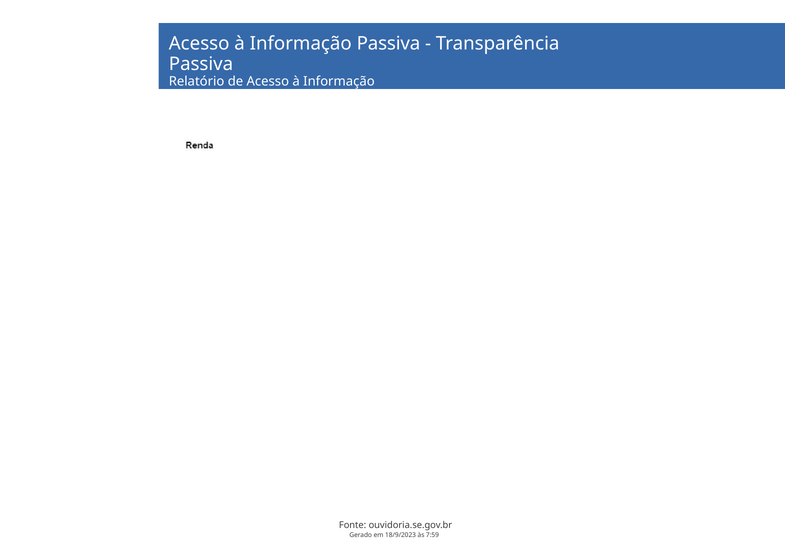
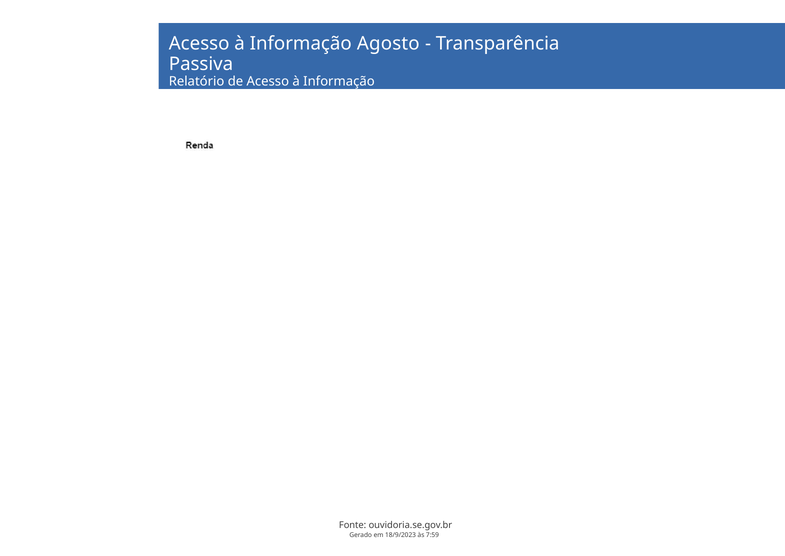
Informação Passiva: Passiva -> Agosto
